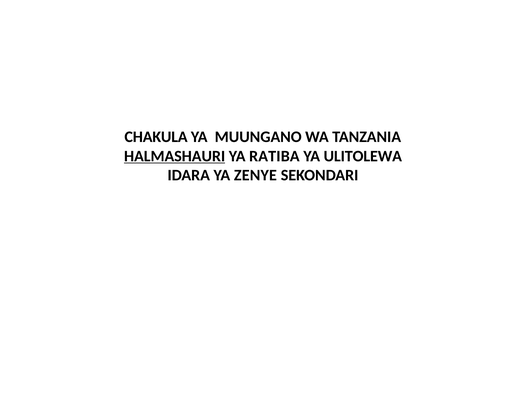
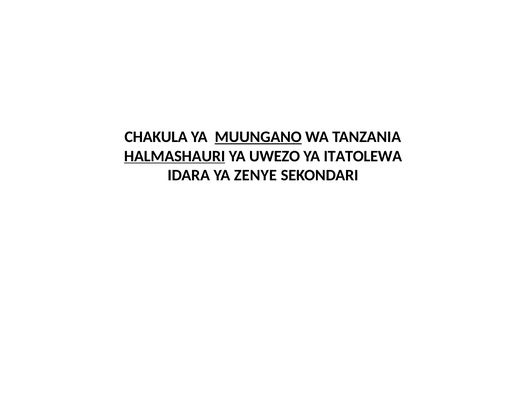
MUUNGANO underline: none -> present
RATIBA: RATIBA -> UWEZO
ULITOLEWA: ULITOLEWA -> ITATOLEWA
